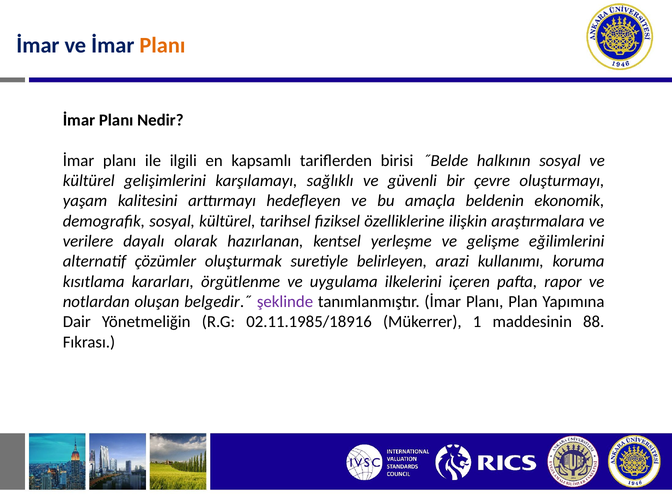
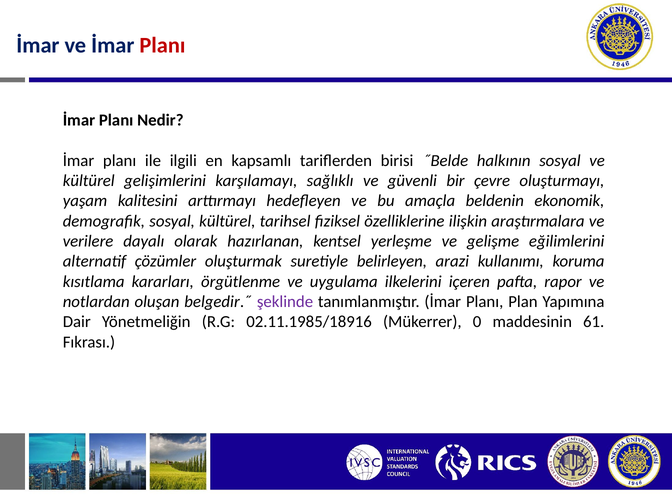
Planı at (162, 45) colour: orange -> red
1: 1 -> 0
88: 88 -> 61
